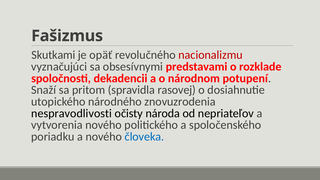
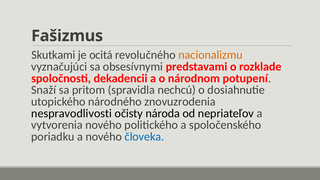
opäť: opäť -> ocitá
nacionalizmu colour: red -> orange
rasovej: rasovej -> nechcú
